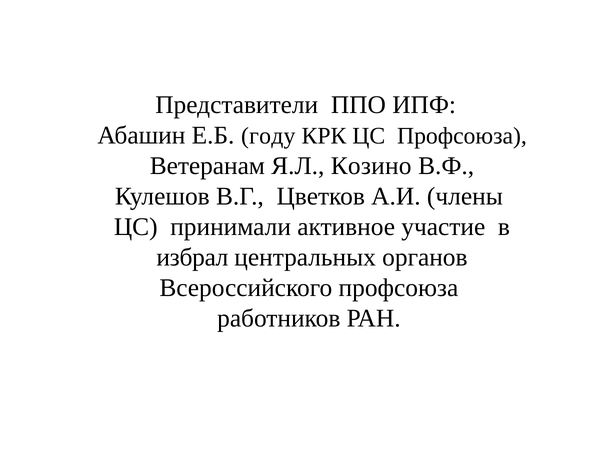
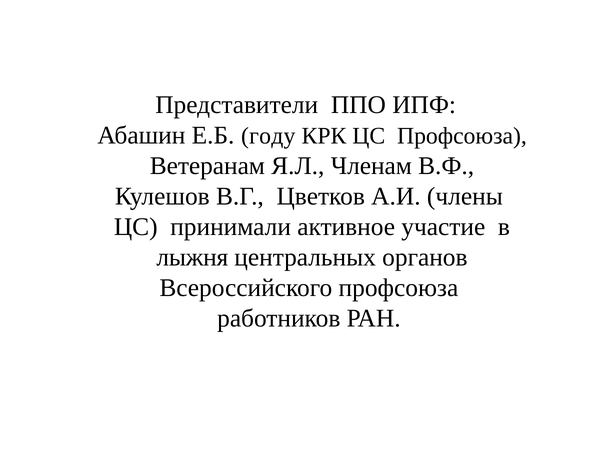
Козино: Козино -> Членам
избрал: избрал -> лыжня
